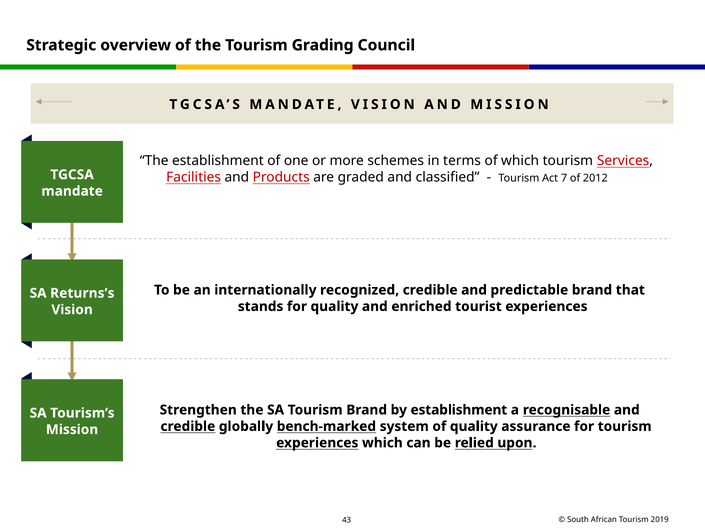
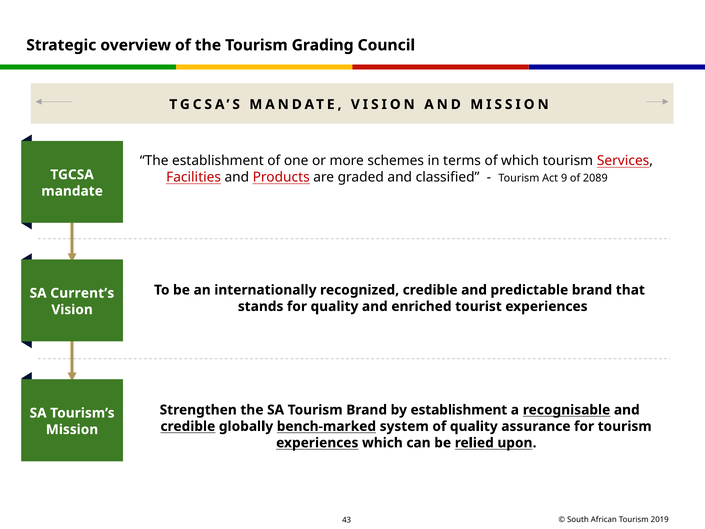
7: 7 -> 9
2012: 2012 -> 2089
Returns’s: Returns’s -> Current’s
